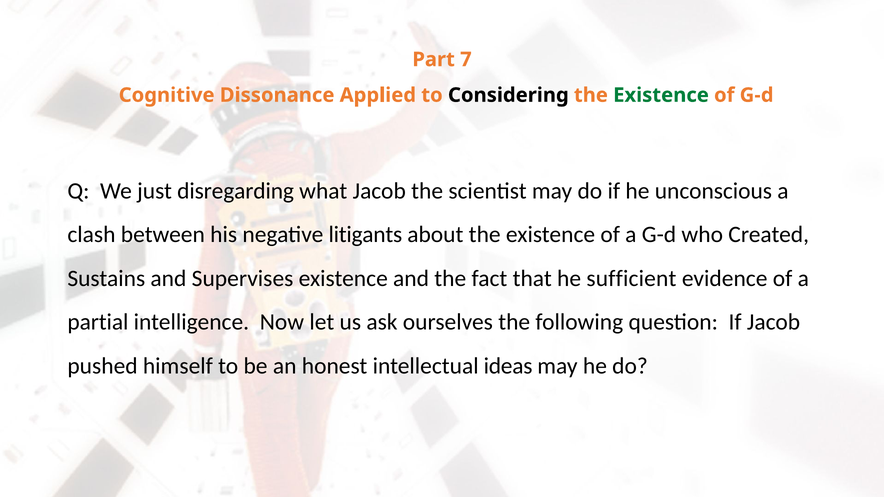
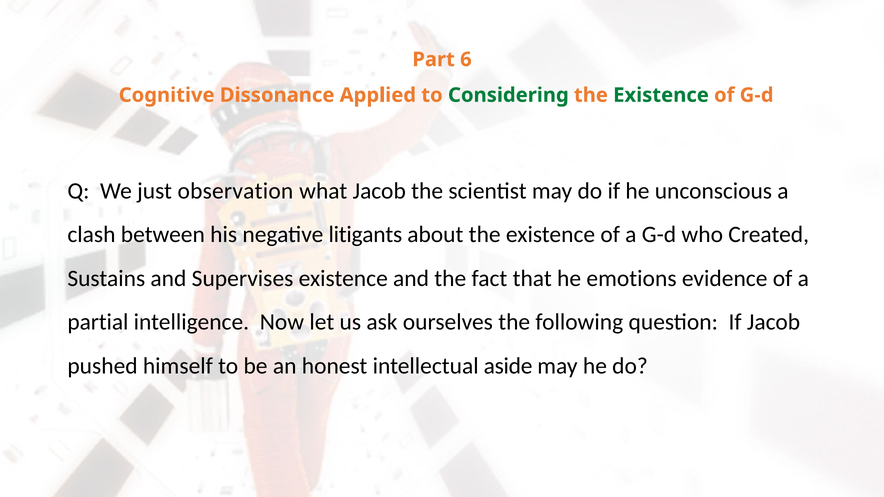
7: 7 -> 6
Considering colour: black -> green
disregarding: disregarding -> observation
sufficient: sufficient -> emotions
ideas: ideas -> aside
